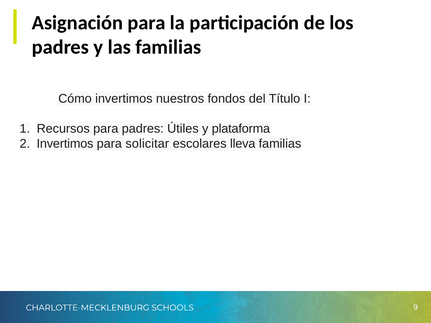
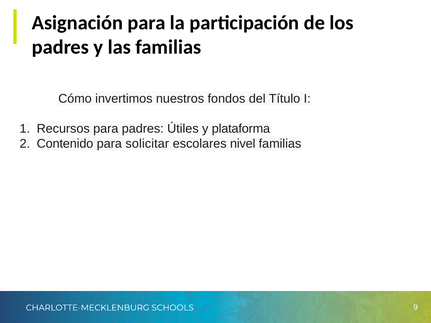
Invertimos at (65, 144): Invertimos -> Contenido
lleva: lleva -> nivel
